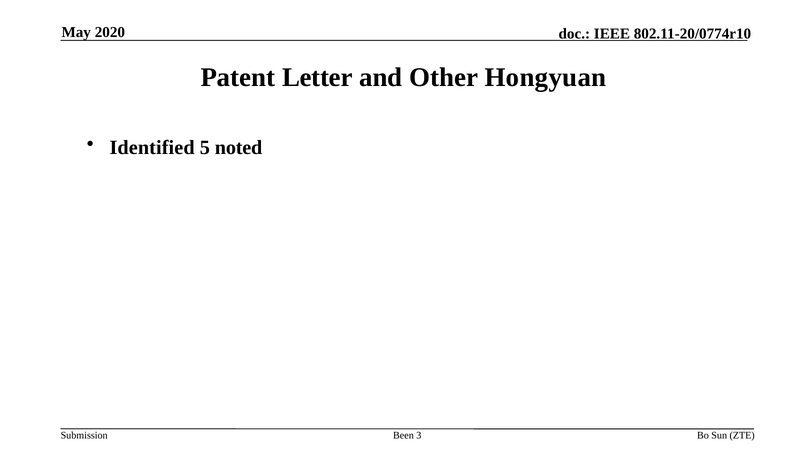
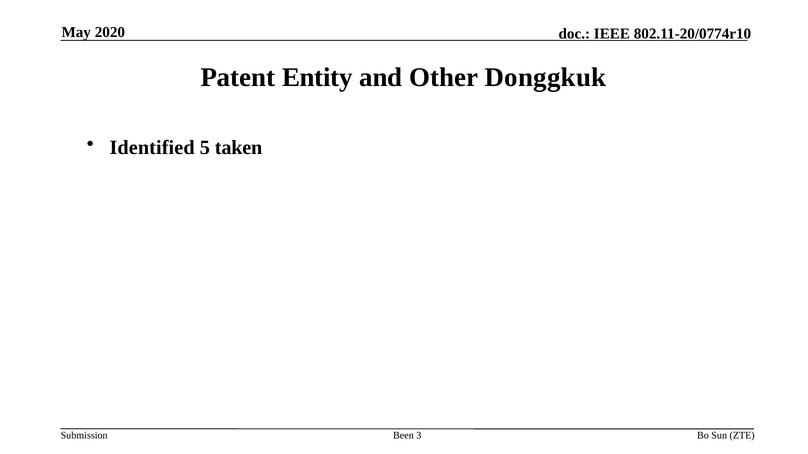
Letter: Letter -> Entity
Hongyuan: Hongyuan -> Donggkuk
noted: noted -> taken
